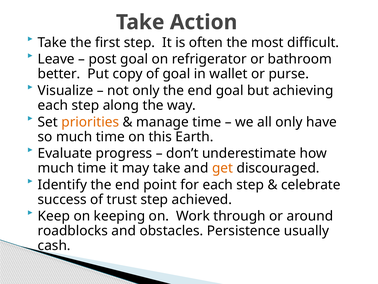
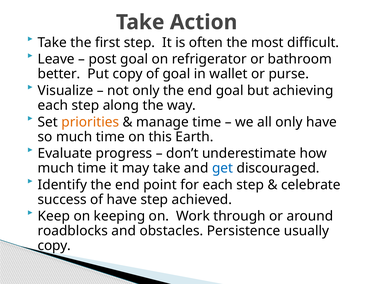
get colour: orange -> blue
of trust: trust -> have
cash at (54, 245): cash -> copy
